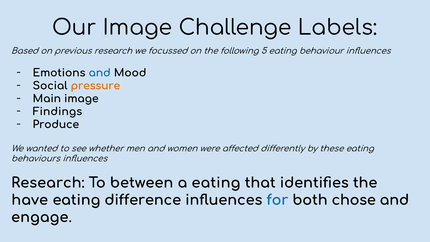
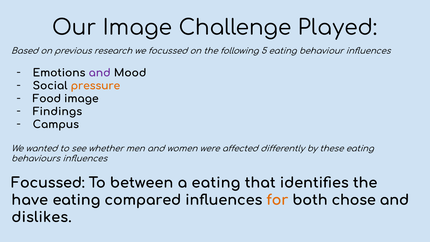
Labels: Labels -> Played
and at (100, 73) colour: blue -> purple
Main: Main -> Food
Produce: Produce -> Campus
Research at (48, 183): Research -> Focussed
difference: difference -> compared
for colour: blue -> orange
engage: engage -> dislikes
